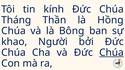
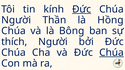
Đức at (82, 9) underline: none -> present
Tháng at (16, 20): Tháng -> Người
khao: khao -> thích
